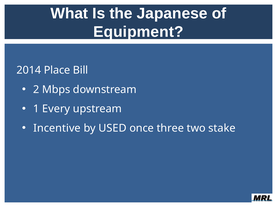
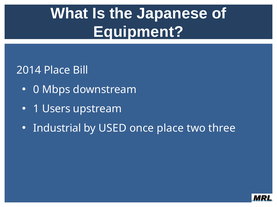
2: 2 -> 0
Every: Every -> Users
Incentive: Incentive -> Industrial
once three: three -> place
stake: stake -> three
